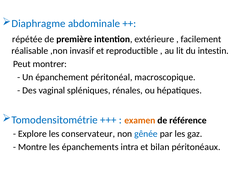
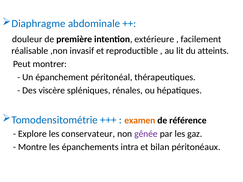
répétée: répétée -> douleur
intestin: intestin -> atteints
macroscopique: macroscopique -> thérapeutiques
vaginal: vaginal -> viscère
gênée colour: blue -> purple
